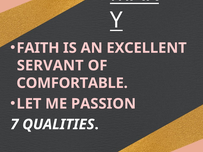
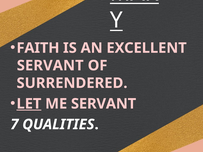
COMFORTABLE: COMFORTABLE -> SURRENDERED
LET underline: none -> present
ME PASSION: PASSION -> SERVANT
